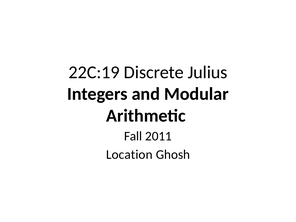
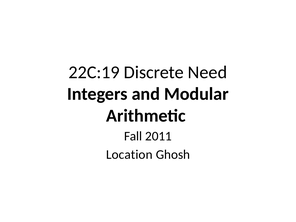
Julius: Julius -> Need
